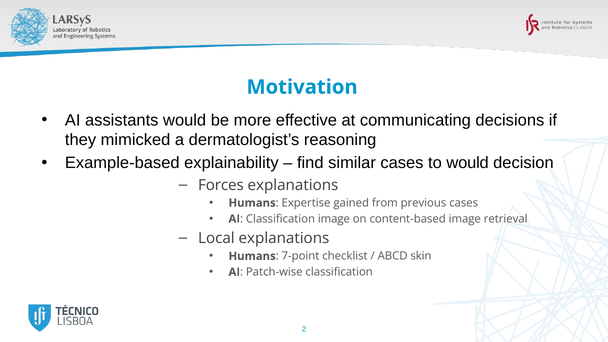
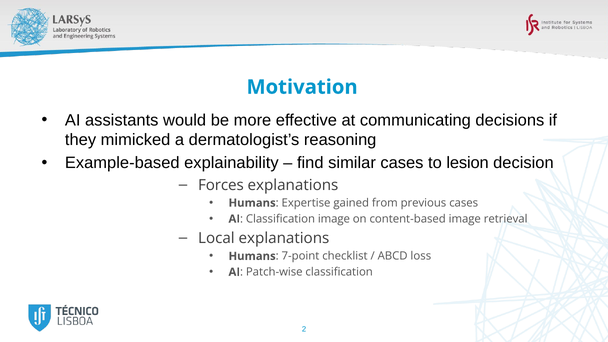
to would: would -> lesion
skin: skin -> loss
